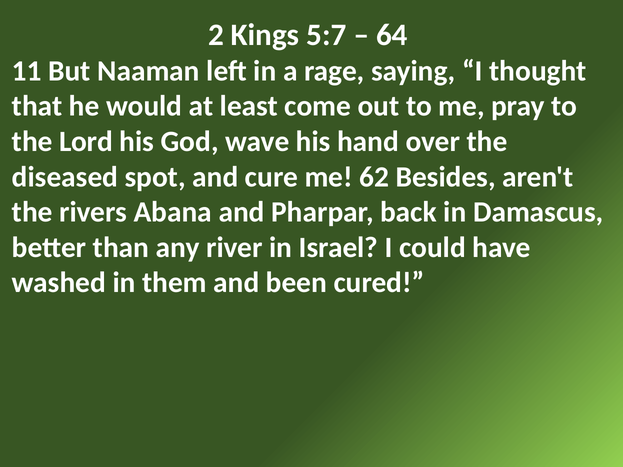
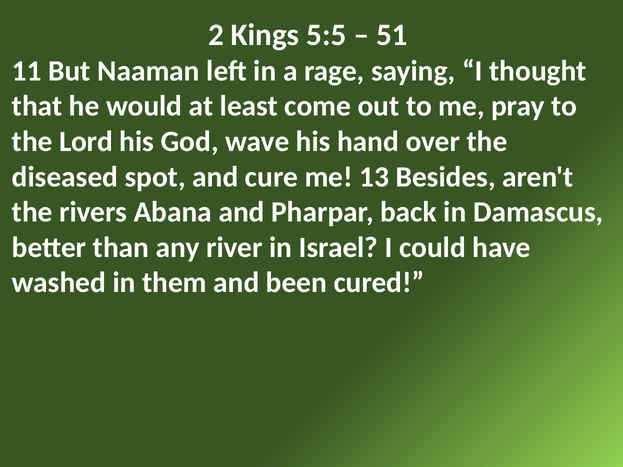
5:7: 5:7 -> 5:5
64: 64 -> 51
62: 62 -> 13
